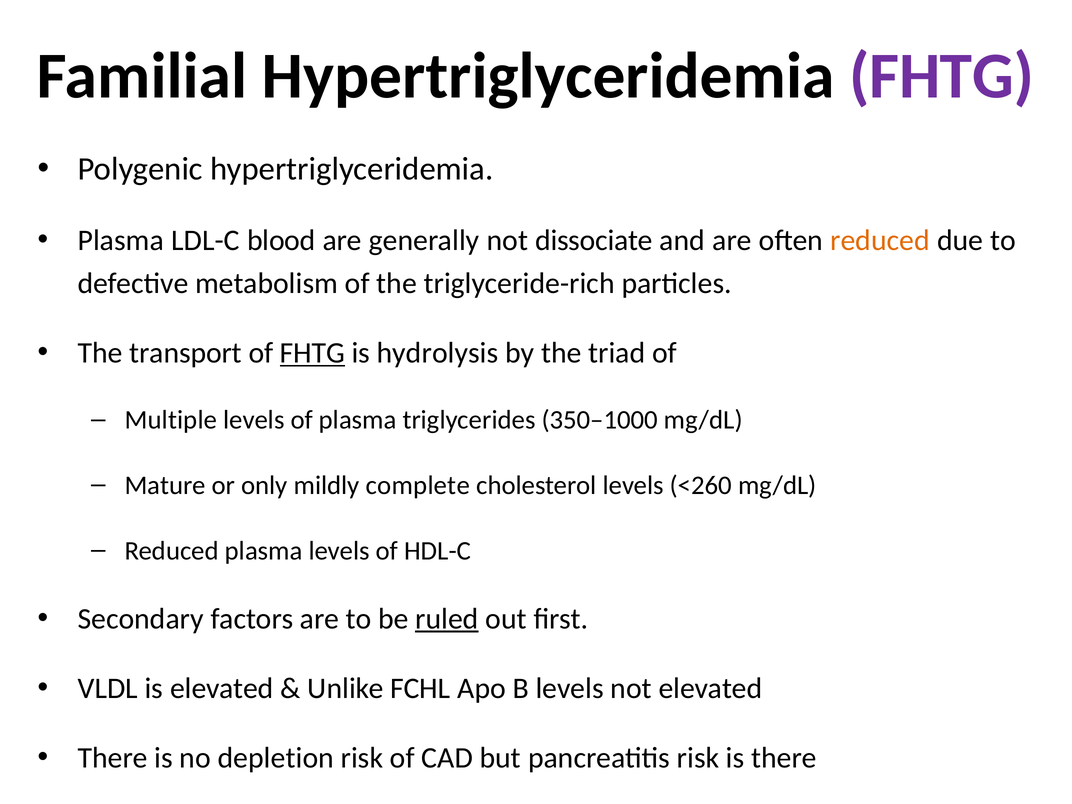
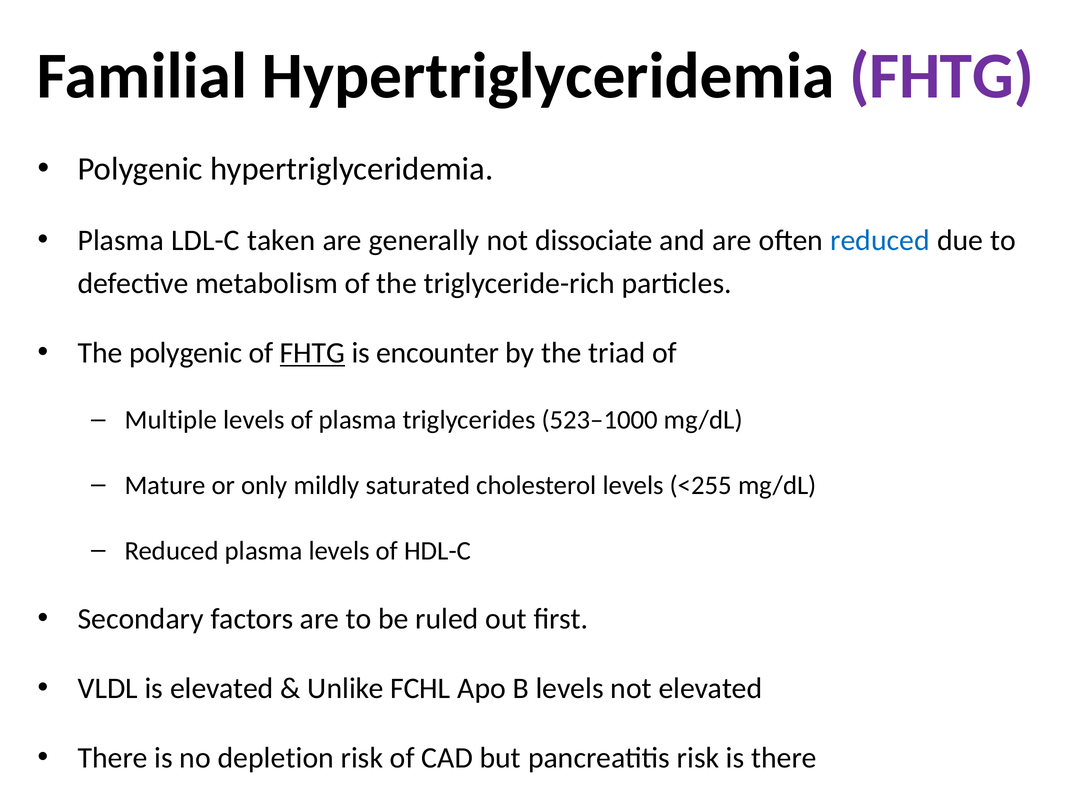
blood: blood -> taken
reduced at (880, 240) colour: orange -> blue
The transport: transport -> polygenic
hydrolysis: hydrolysis -> encounter
350–1000: 350–1000 -> 523–1000
complete: complete -> saturated
<260: <260 -> <255
ruled underline: present -> none
